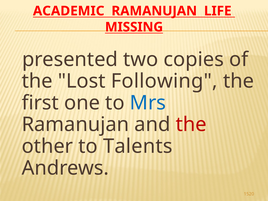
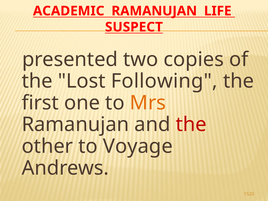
MISSING: MISSING -> SUSPECT
Mrs colour: blue -> orange
Talents: Talents -> Voyage
